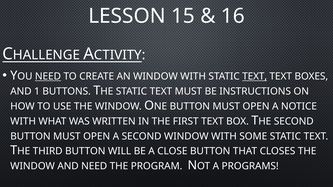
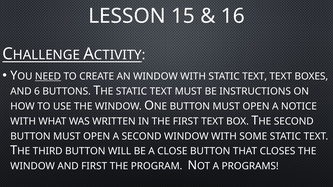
TEXT at (255, 77) underline: present -> none
1: 1 -> 6
AND NEED: NEED -> FIRST
